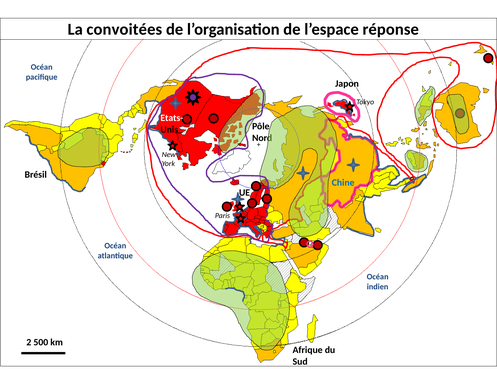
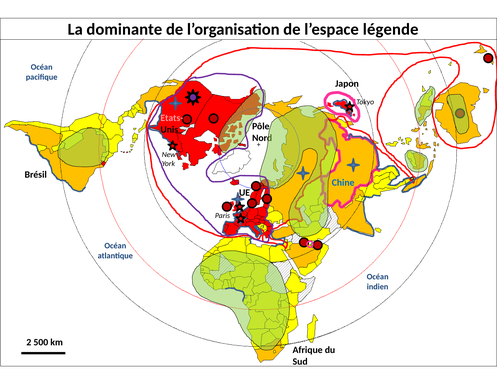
convoitées: convoitées -> dominante
réponse: réponse -> légende
Etats- colour: white -> pink
